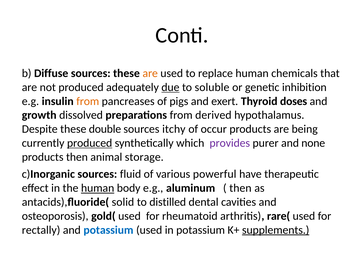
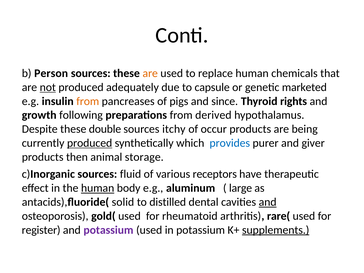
Diffuse: Diffuse -> Person
not underline: none -> present
due underline: present -> none
soluble: soluble -> capsule
inhibition: inhibition -> marketed
exert: exert -> since
doses: doses -> rights
dissolved: dissolved -> following
provides colour: purple -> blue
none: none -> giver
powerful: powerful -> receptors
then at (240, 188): then -> large
and at (268, 202) underline: none -> present
rectally: rectally -> register
potassium at (108, 230) colour: blue -> purple
